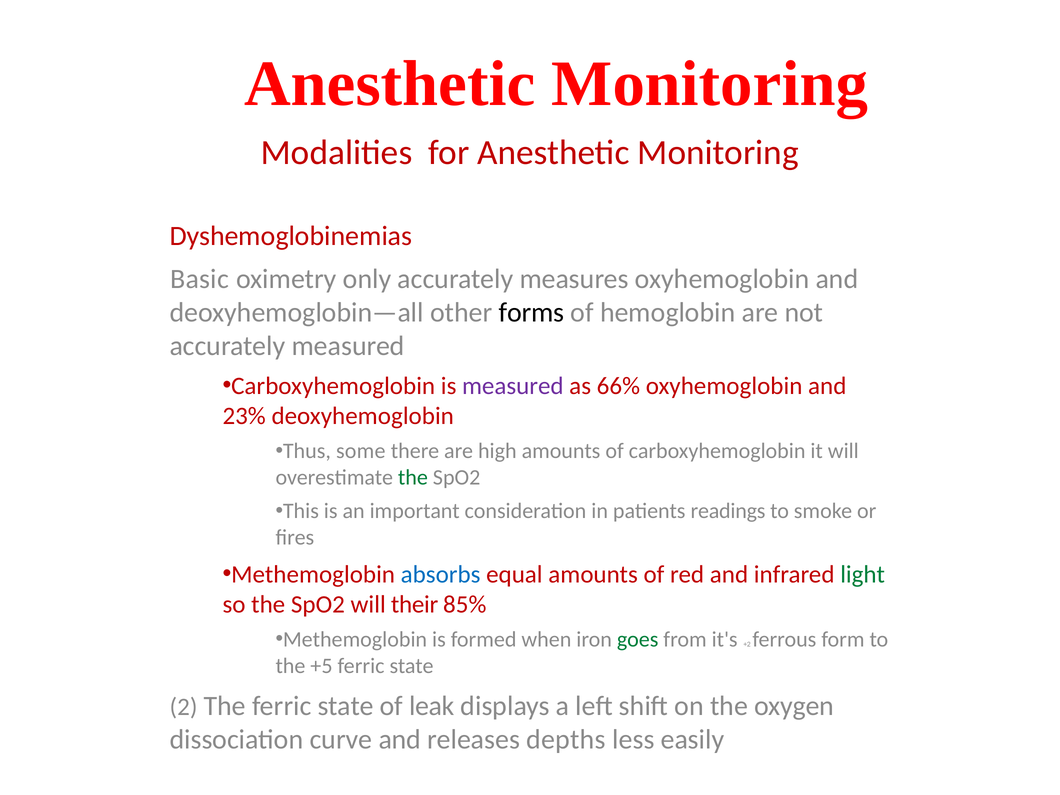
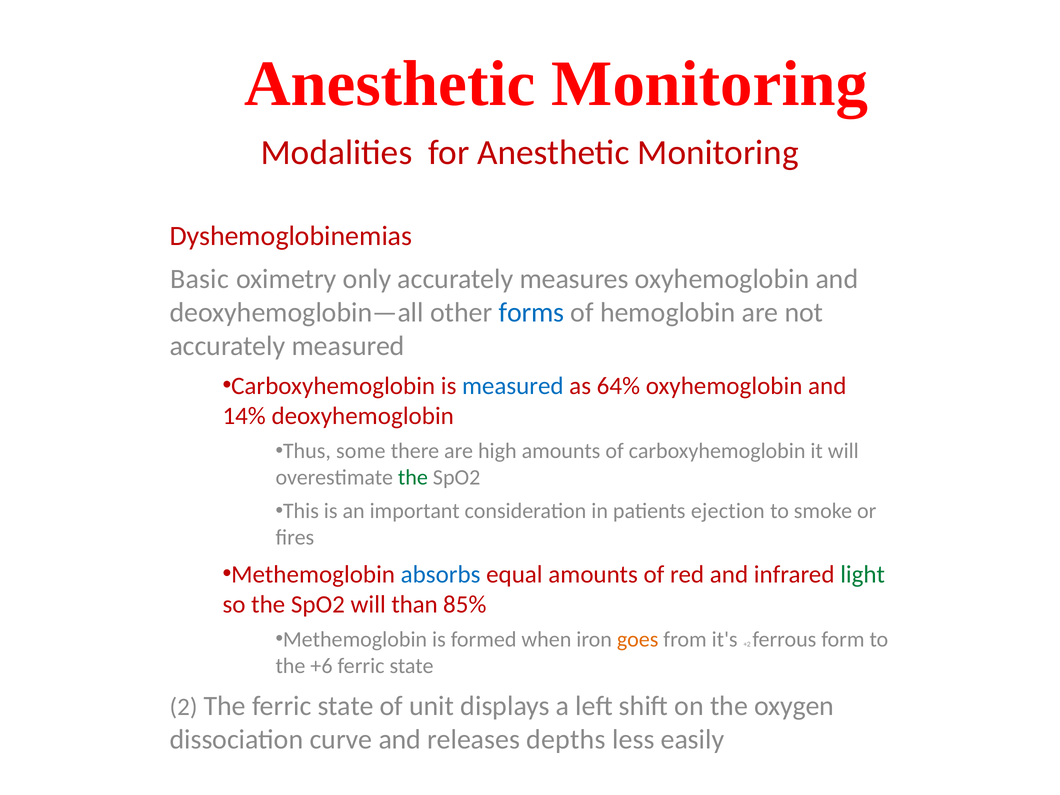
forms colour: black -> blue
measured at (513, 386) colour: purple -> blue
66%: 66% -> 64%
23%: 23% -> 14%
readings: readings -> ejection
their: their -> than
goes colour: green -> orange
+5: +5 -> +6
leak: leak -> unit
